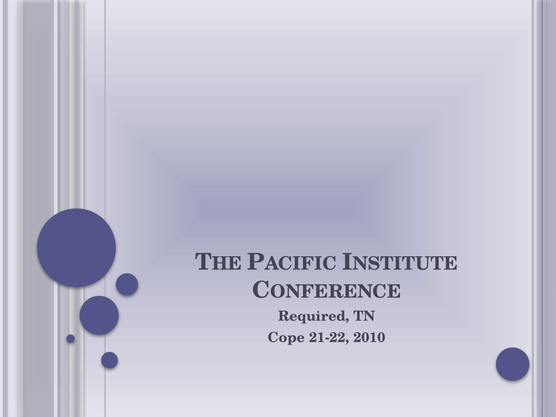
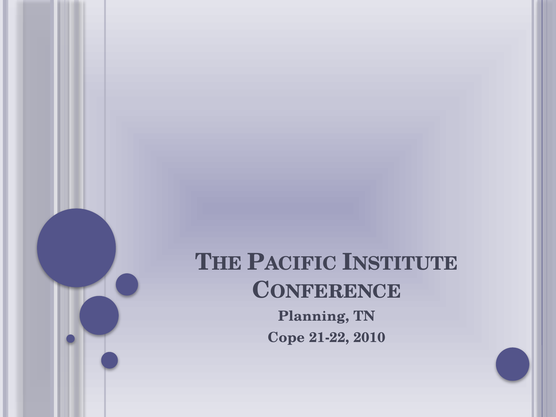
Required: Required -> Planning
